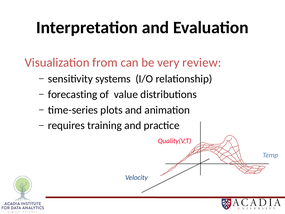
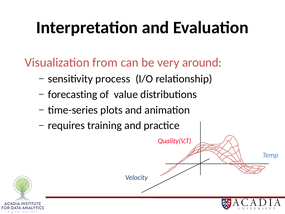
review: review -> around
systems: systems -> process
